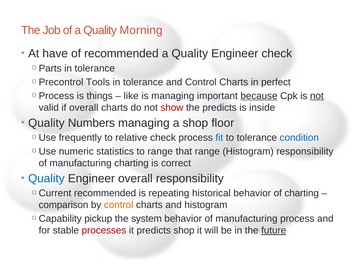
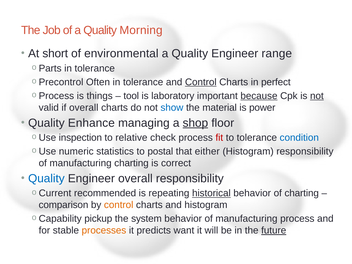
have: have -> short
of recommended: recommended -> environmental
Engineer check: check -> range
Tools: Tools -> Often
Control at (201, 82) underline: none -> present
like: like -> tool
is managing: managing -> laboratory
show colour: red -> blue
the predicts: predicts -> material
inside: inside -> power
Numbers: Numbers -> Enhance
shop at (195, 123) underline: none -> present
frequently: frequently -> inspection
fit colour: blue -> red
to range: range -> postal
that range: range -> either
historical underline: none -> present
processes colour: red -> orange
predicts shop: shop -> want
